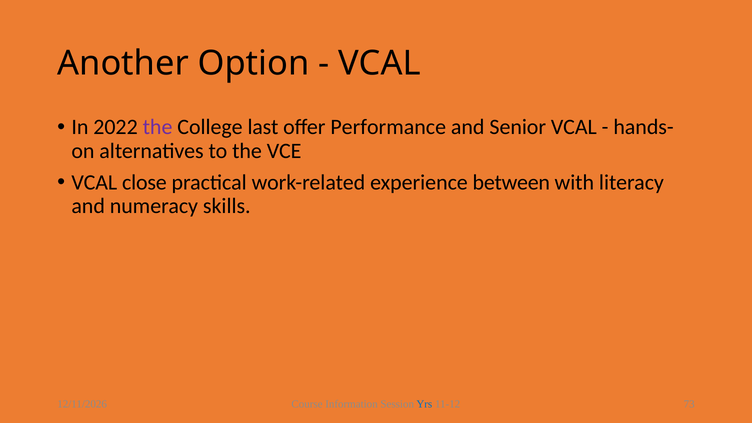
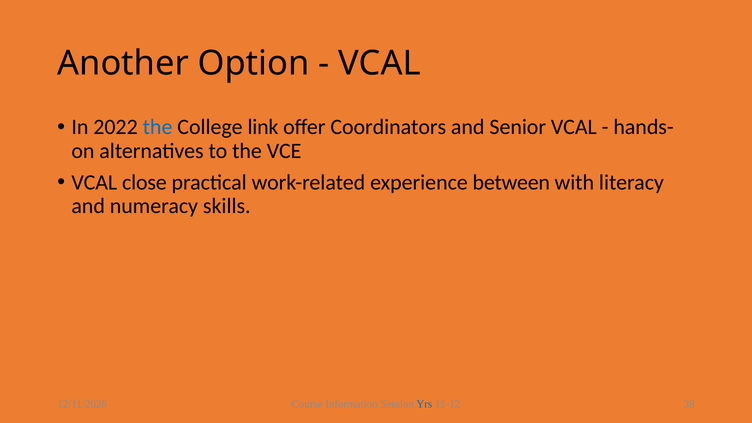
the at (158, 127) colour: purple -> blue
last: last -> link
Performance: Performance -> Coordinators
73: 73 -> 38
